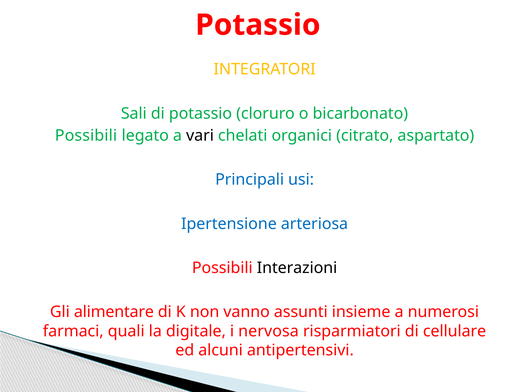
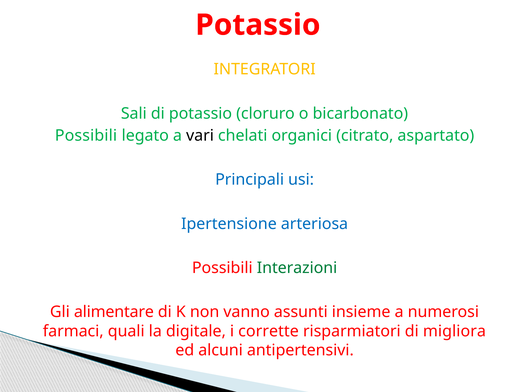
Interazioni colour: black -> green
nervosa: nervosa -> corrette
cellulare: cellulare -> migliora
